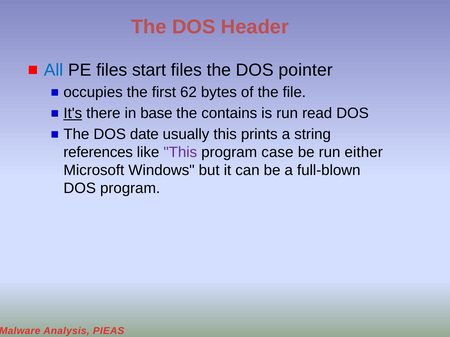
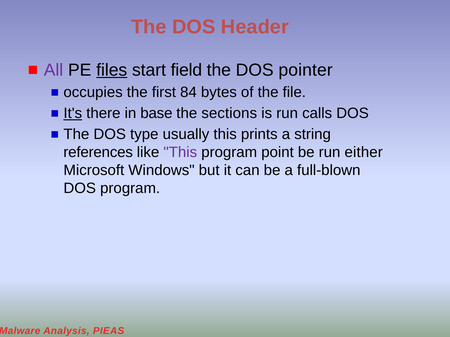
All colour: blue -> purple
files at (112, 70) underline: none -> present
start files: files -> field
62: 62 -> 84
contains: contains -> sections
read: read -> calls
date: date -> type
case: case -> point
